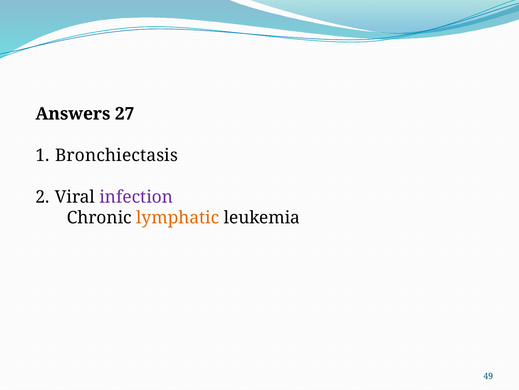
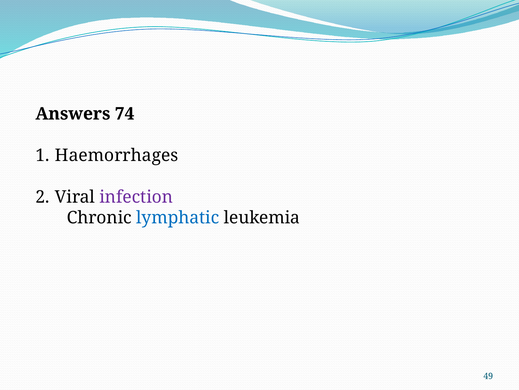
27: 27 -> 74
Bronchiectasis: Bronchiectasis -> Haemorrhages
lymphatic colour: orange -> blue
